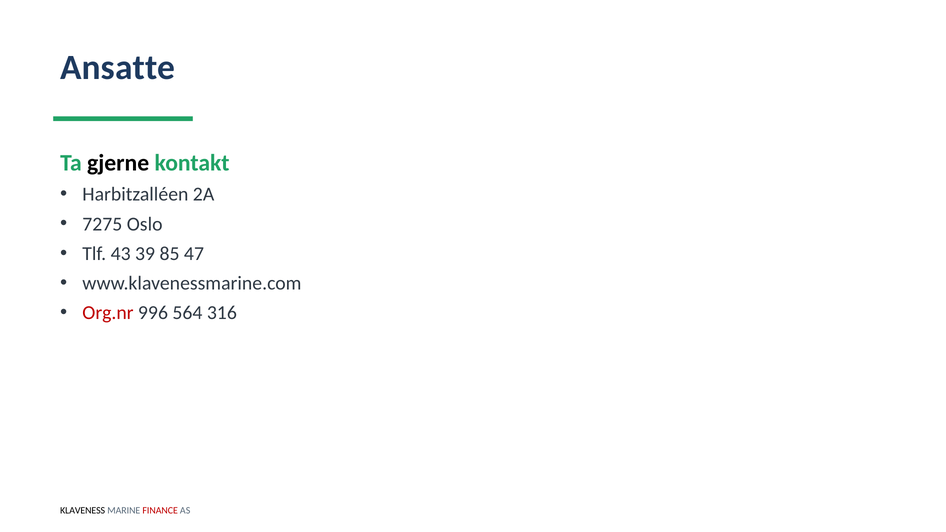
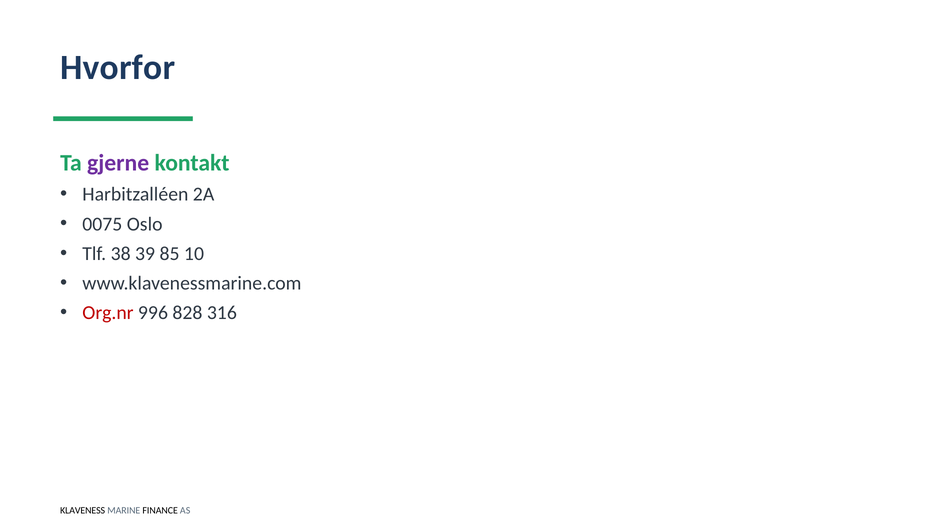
Ansatte: Ansatte -> Hvorfor
gjerne colour: black -> purple
7275: 7275 -> 0075
43: 43 -> 38
47: 47 -> 10
564: 564 -> 828
FINANCE colour: red -> black
